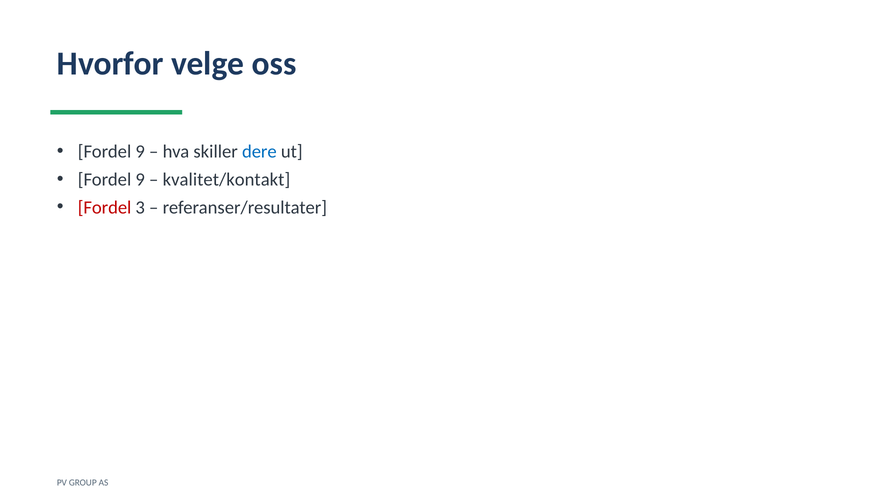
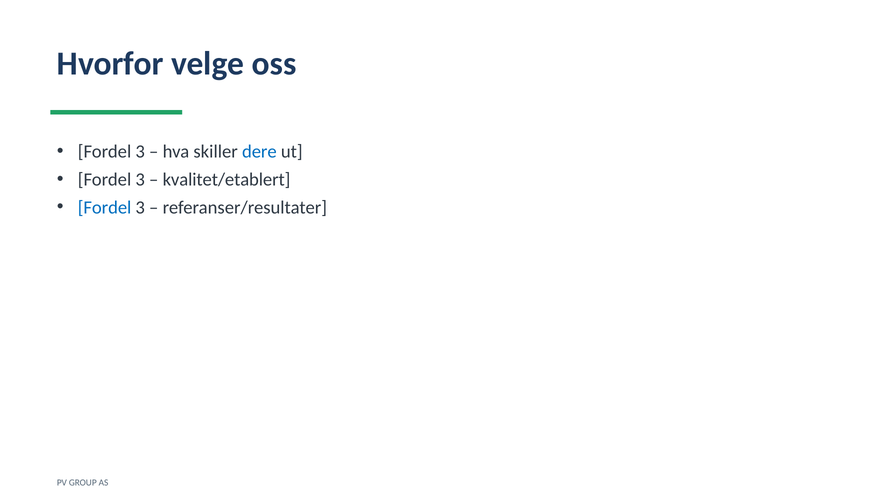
9 at (140, 151): 9 -> 3
9 at (140, 179): 9 -> 3
kvalitet/kontakt: kvalitet/kontakt -> kvalitet/etablert
Fordel at (105, 207) colour: red -> blue
